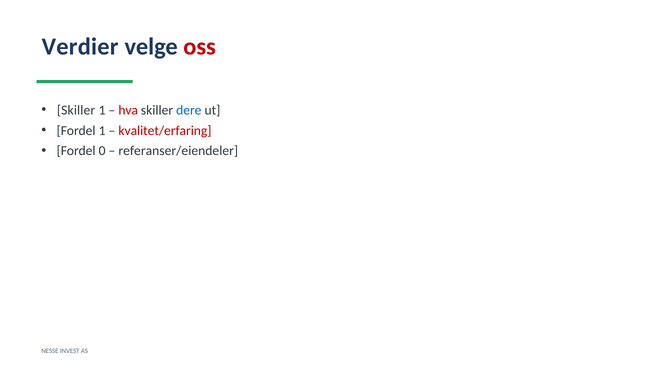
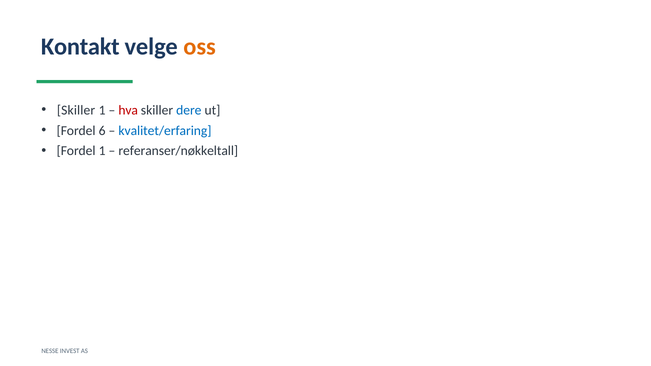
Verdier: Verdier -> Kontakt
oss colour: red -> orange
Fordel 1: 1 -> 6
kvalitet/erfaring colour: red -> blue
Fordel 0: 0 -> 1
referanser/eiendeler: referanser/eiendeler -> referanser/nøkkeltall
